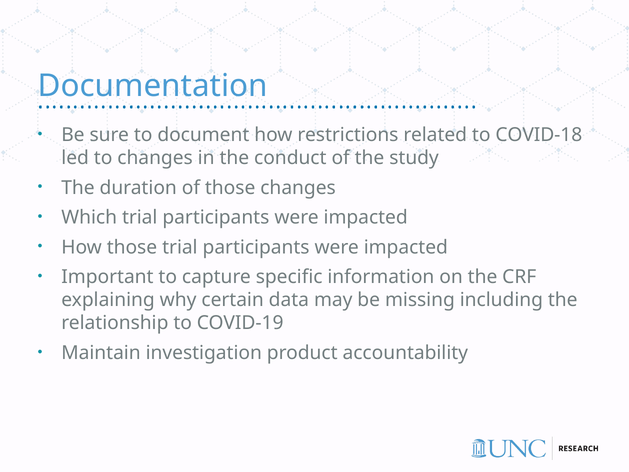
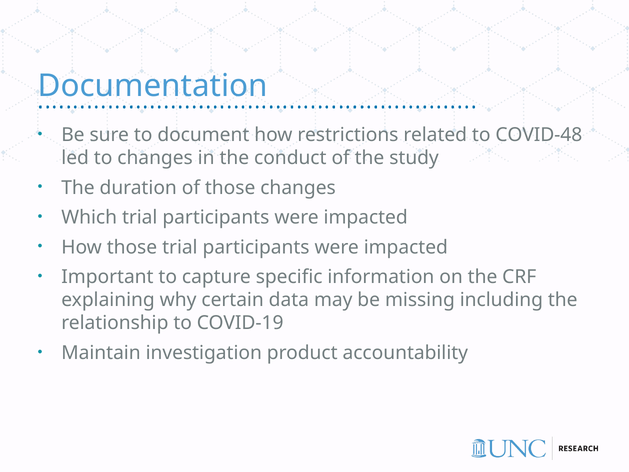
COVID-18: COVID-18 -> COVID-48
